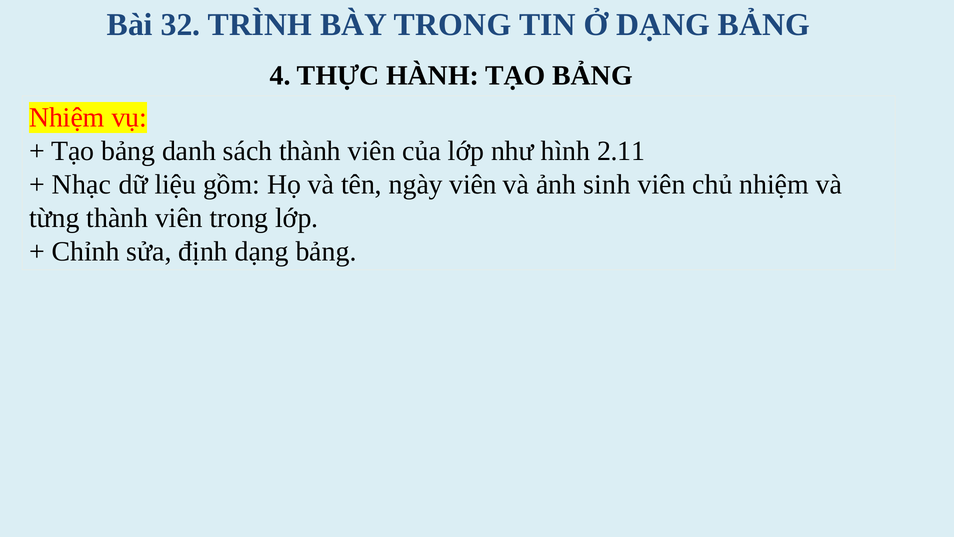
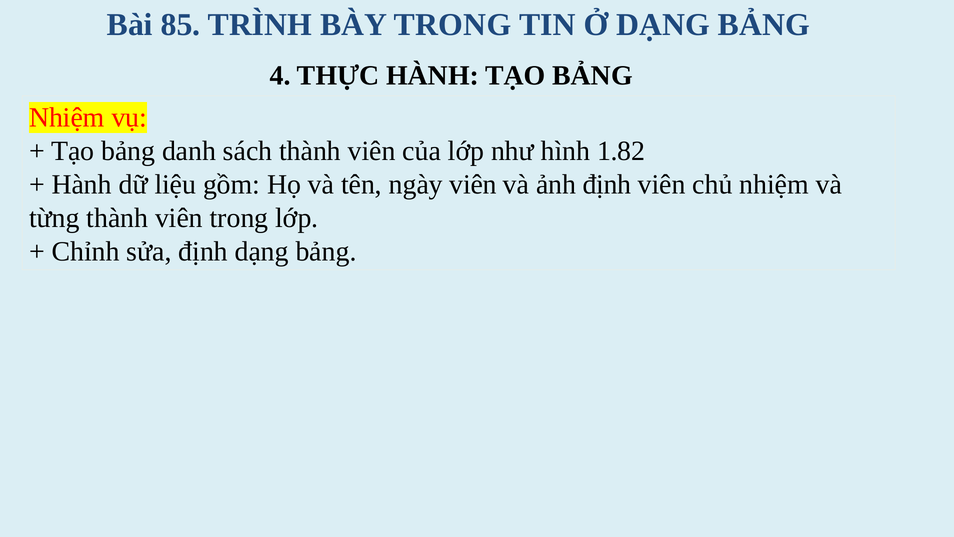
32: 32 -> 85
2.11: 2.11 -> 1.82
Nhạc at (82, 184): Nhạc -> Hành
ảnh sinh: sinh -> định
